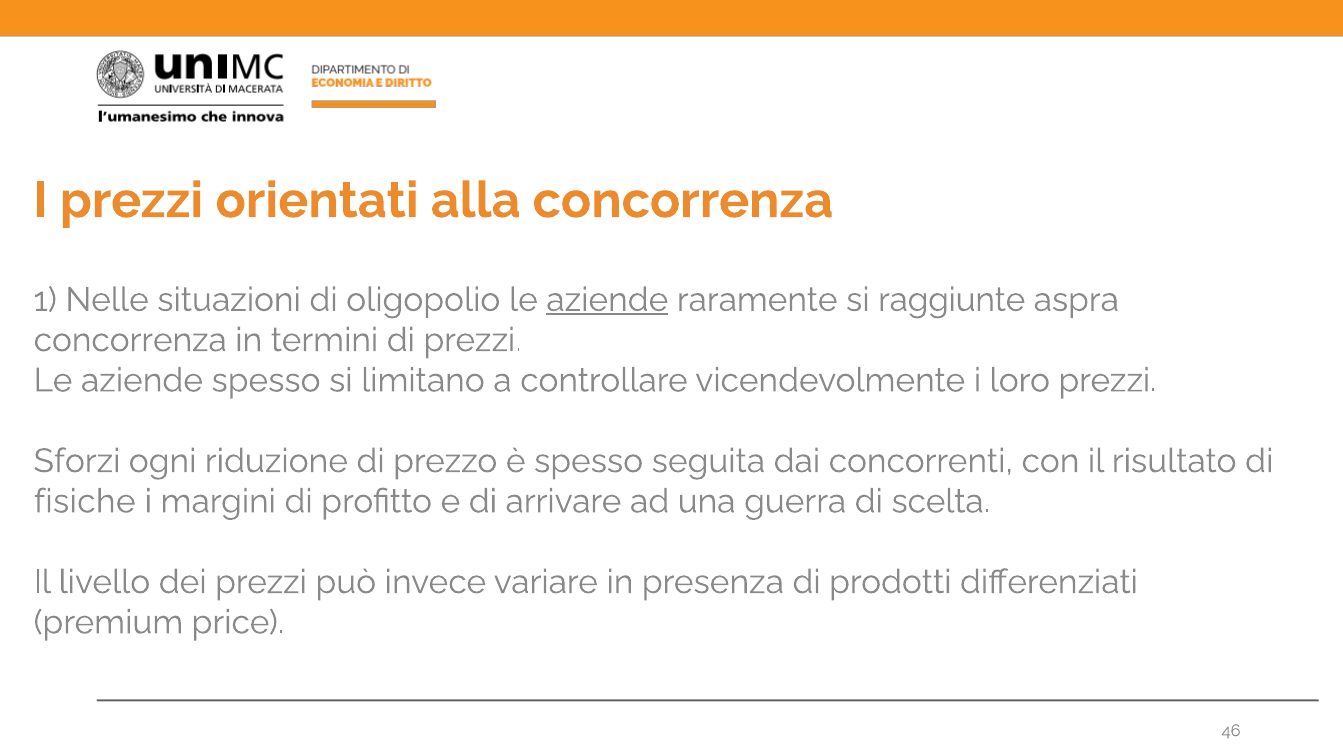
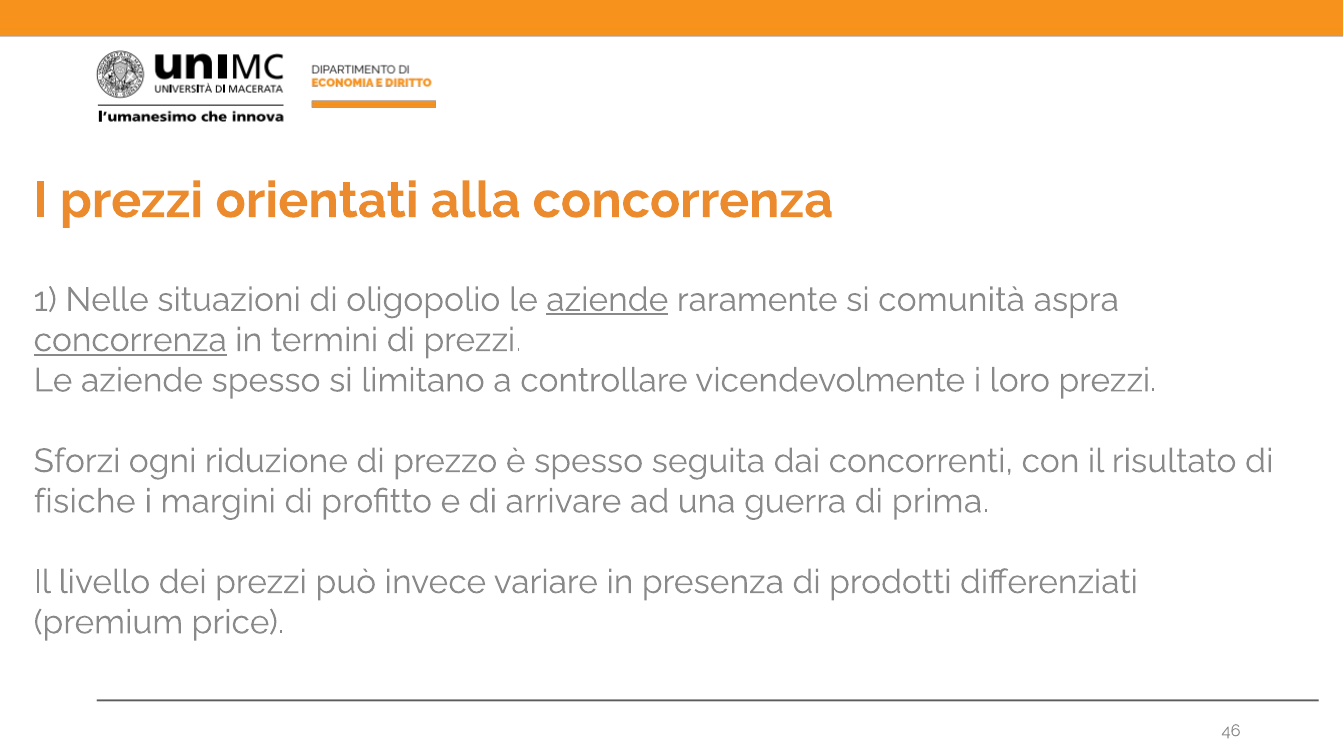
raggiunte: raggiunte -> comunità
concorrenza at (130, 340) underline: none -> present
scelta: scelta -> prima
